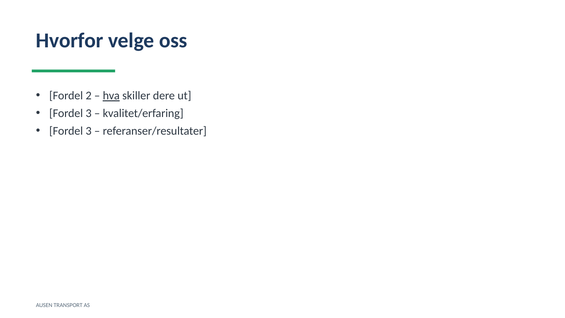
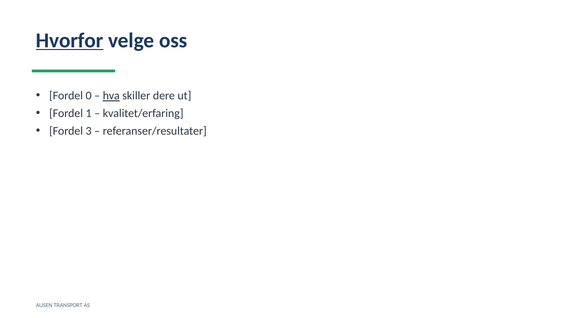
Hvorfor underline: none -> present
2: 2 -> 0
3 at (89, 113): 3 -> 1
